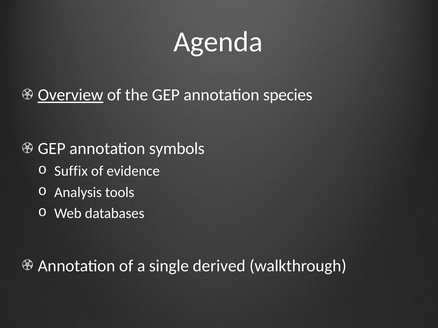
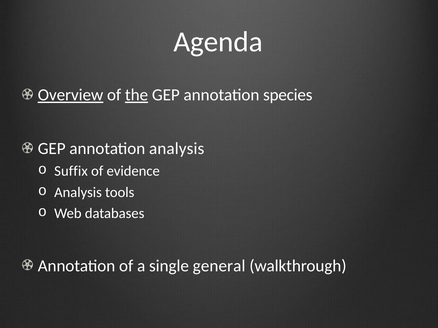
the underline: none -> present
annotation symbols: symbols -> analysis
derived: derived -> general
